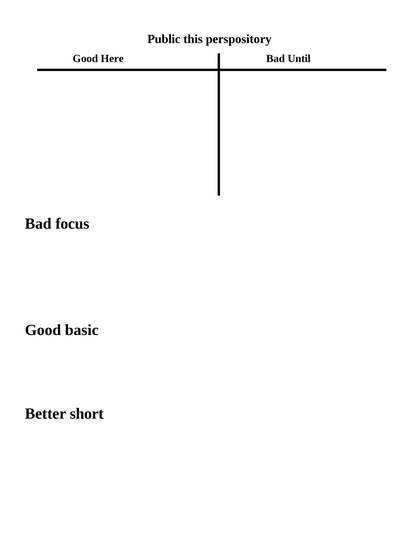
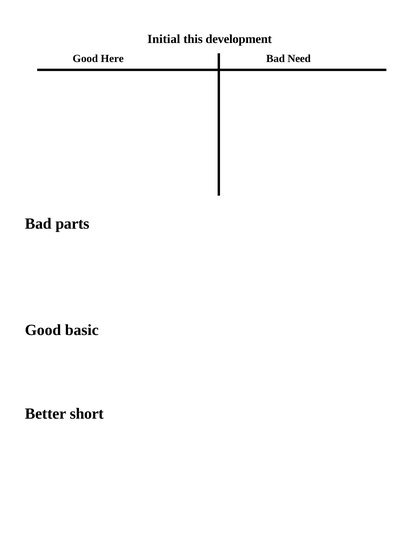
Public: Public -> Initial
perspository: perspository -> development
Until: Until -> Need
focus: focus -> parts
